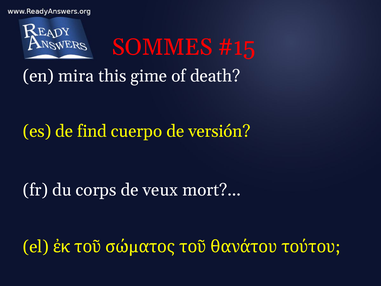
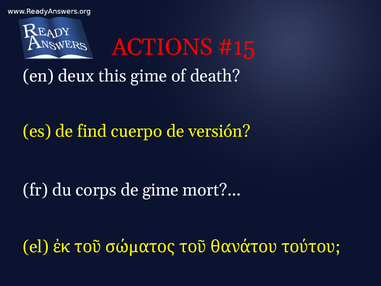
SOMMES: SOMMES -> ACTIONS
mira: mira -> deux
de veux: veux -> gime
